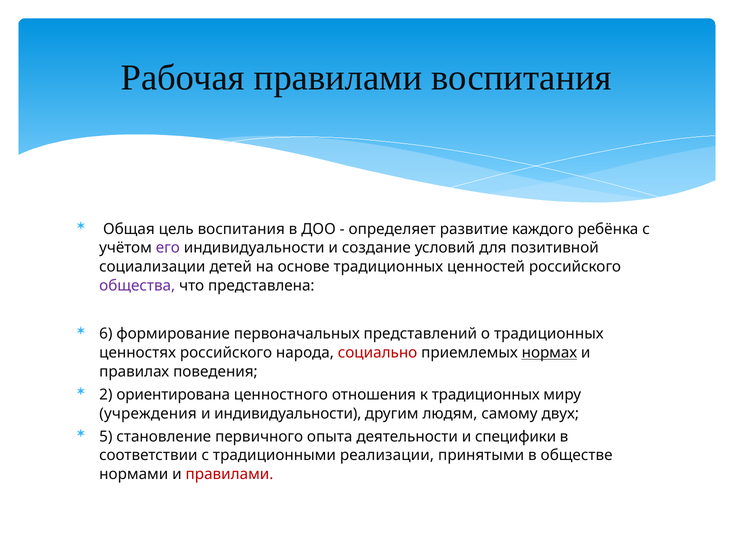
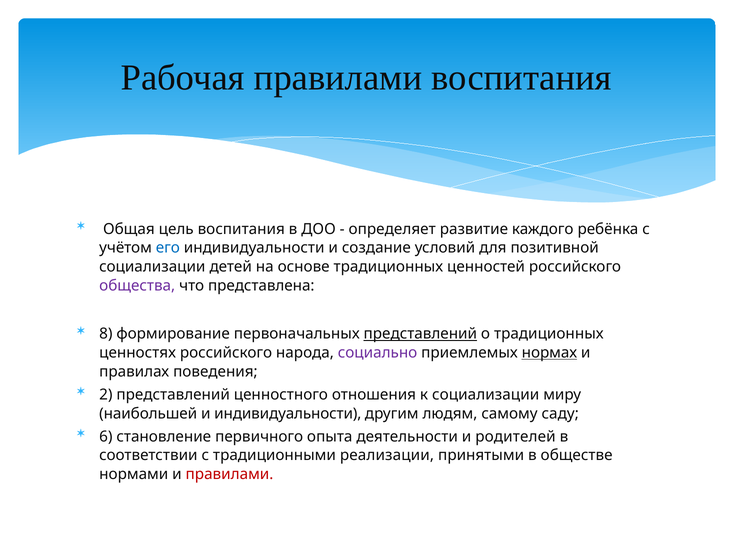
его colour: purple -> blue
6: 6 -> 8
представлений at (420, 334) underline: none -> present
социально colour: red -> purple
2 ориентирована: ориентирована -> представлений
к традиционных: традиционных -> социализации
учреждения: учреждения -> наибольшей
двух: двух -> саду
5: 5 -> 6
специфики: специфики -> родителей
